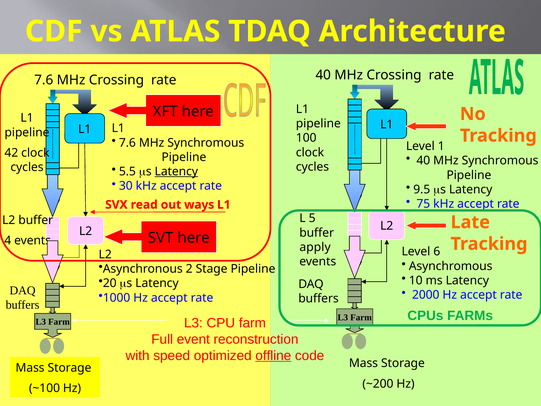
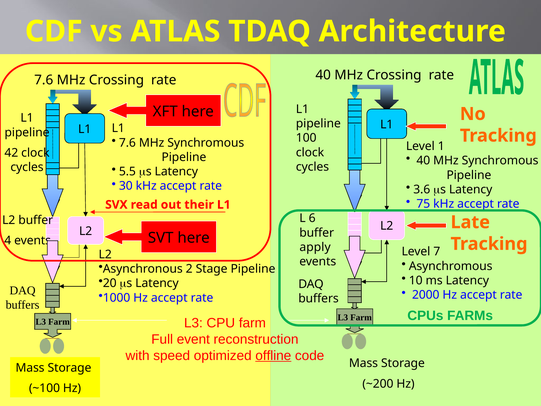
Latency at (176, 171) underline: present -> none
9.5: 9.5 -> 3.6
ways: ways -> their
5: 5 -> 6
6: 6 -> 7
